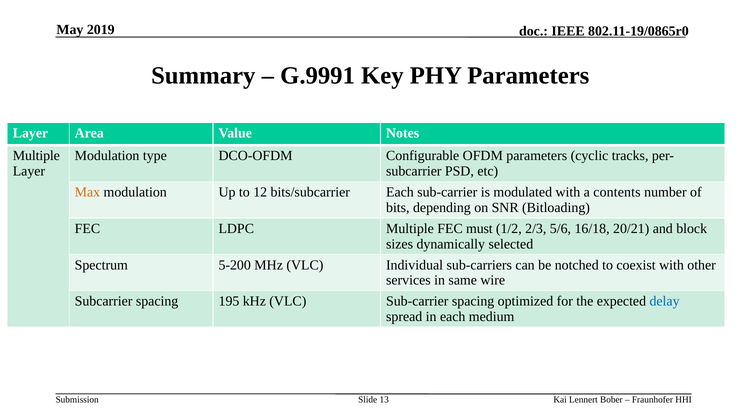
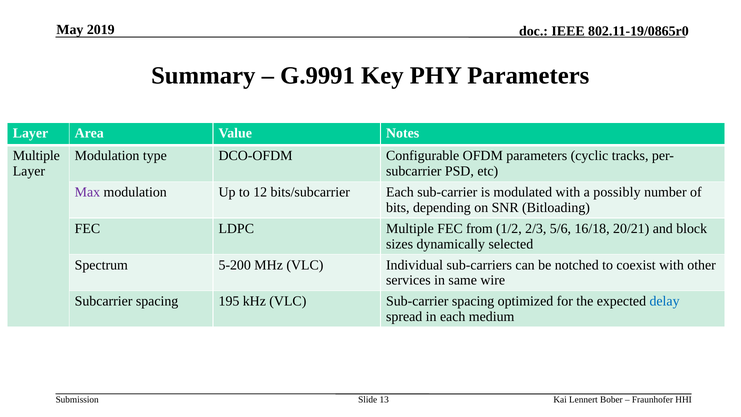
Max colour: orange -> purple
contents: contents -> possibly
must: must -> from
